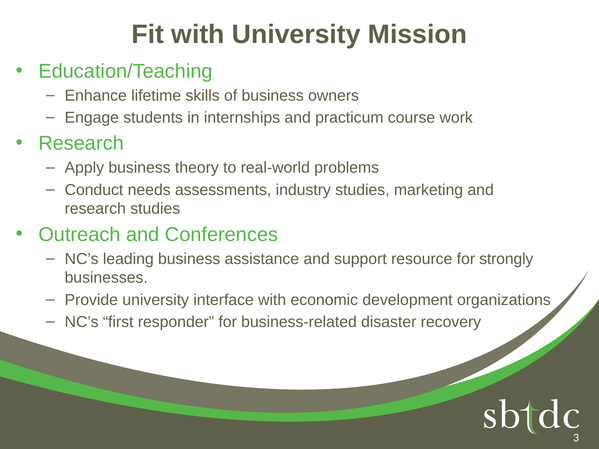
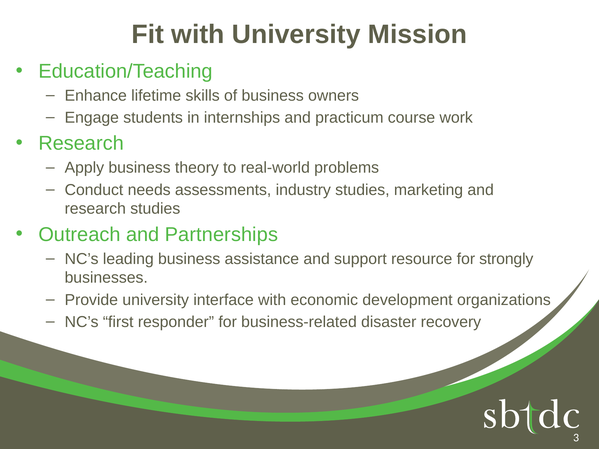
Conferences: Conferences -> Partnerships
